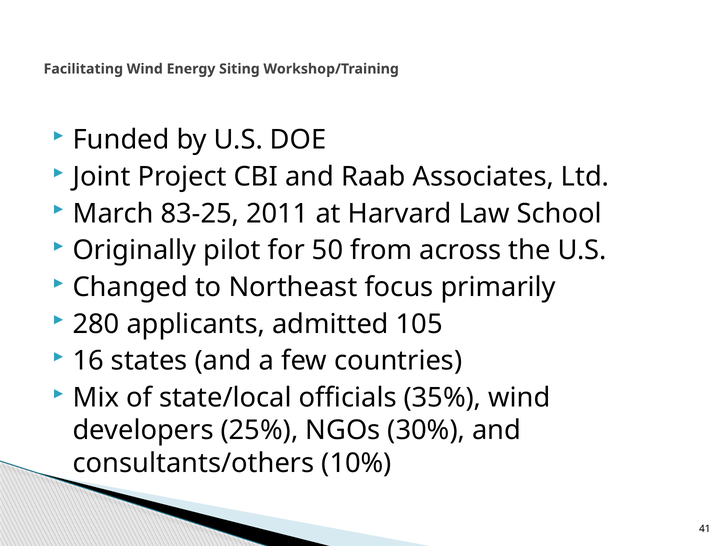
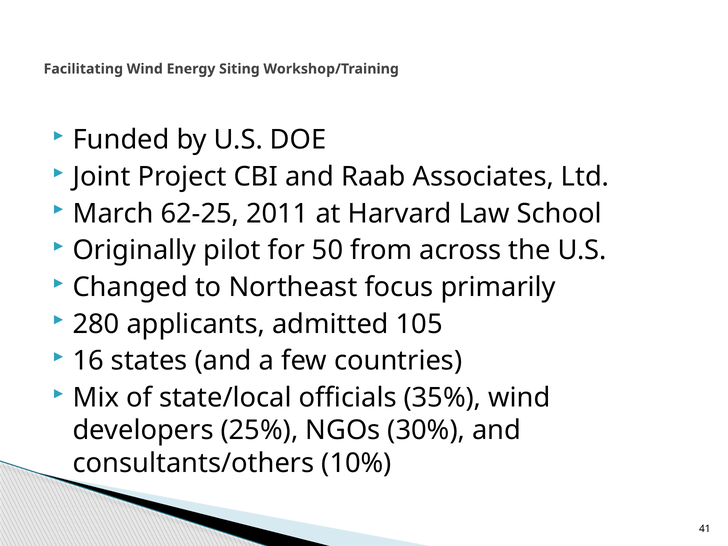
83-25: 83-25 -> 62-25
